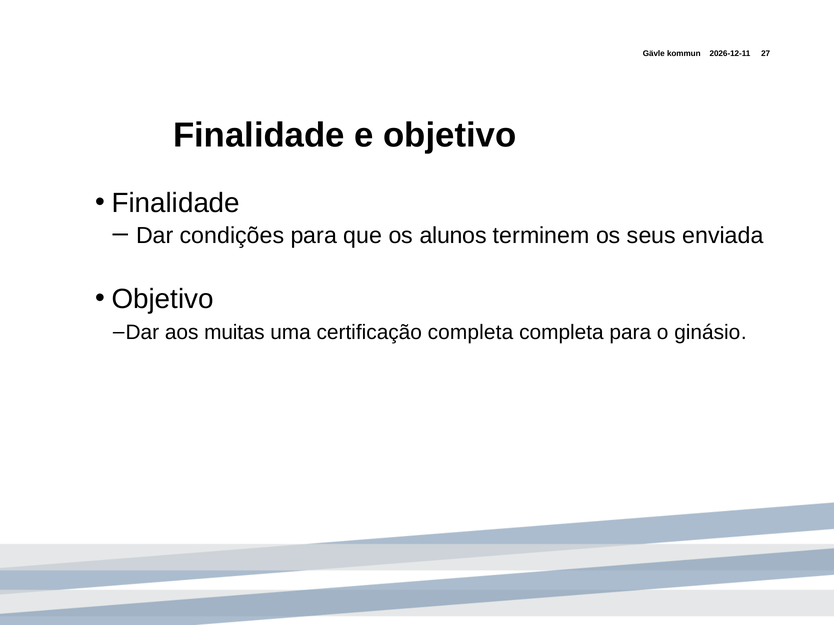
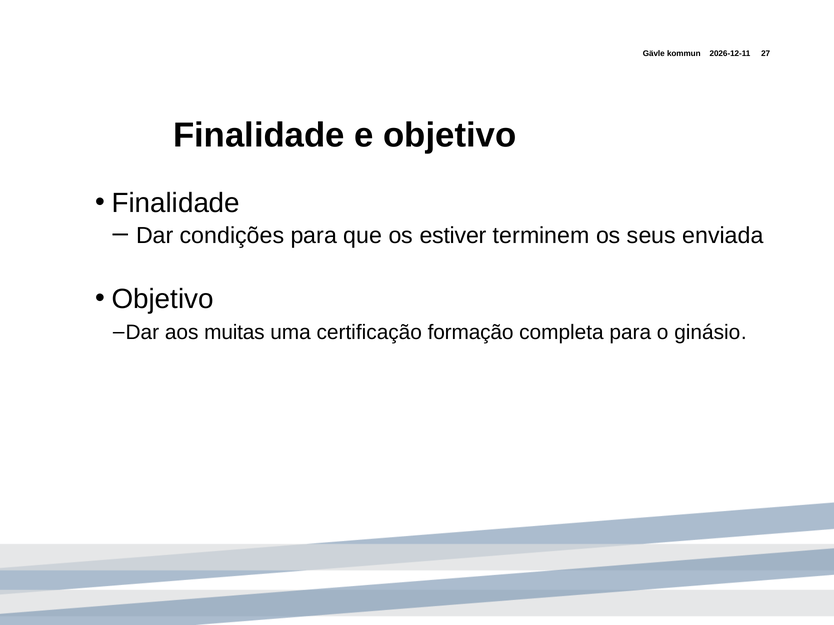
alunos: alunos -> estiver
certificação completa: completa -> formação
